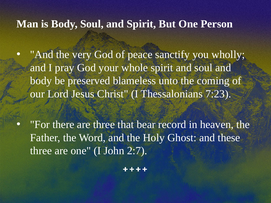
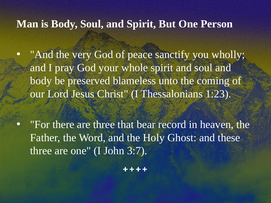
7:23: 7:23 -> 1:23
2:7: 2:7 -> 3:7
